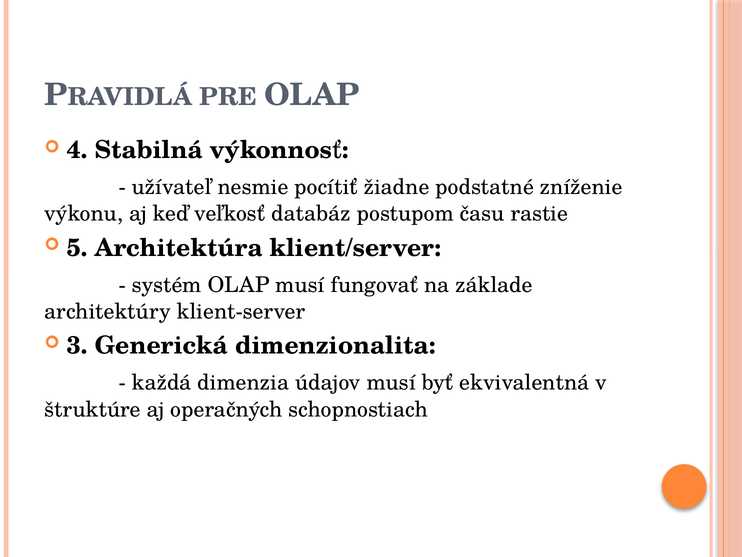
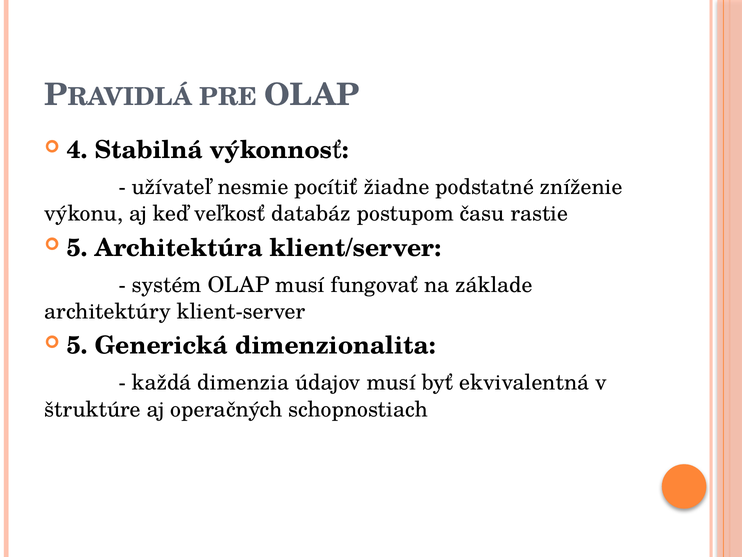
3 at (77, 346): 3 -> 5
